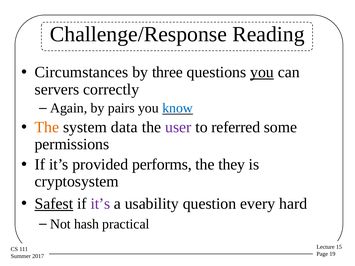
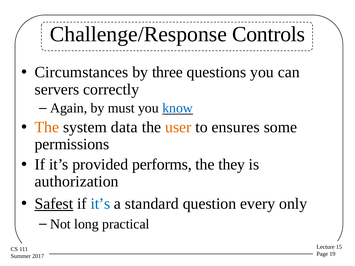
Reading: Reading -> Controls
you at (262, 72) underline: present -> none
pairs: pairs -> must
user colour: purple -> orange
referred: referred -> ensures
cryptosystem: cryptosystem -> authorization
it’s at (100, 204) colour: purple -> blue
usability: usability -> standard
hard: hard -> only
hash: hash -> long
